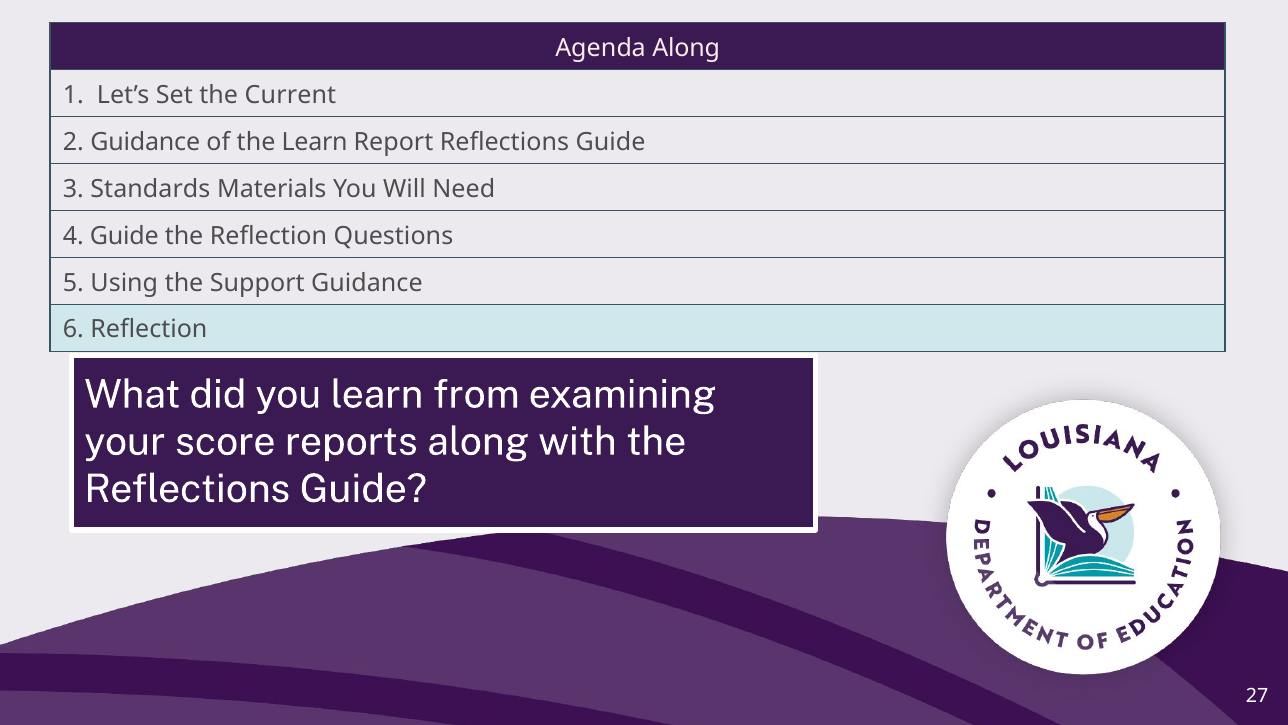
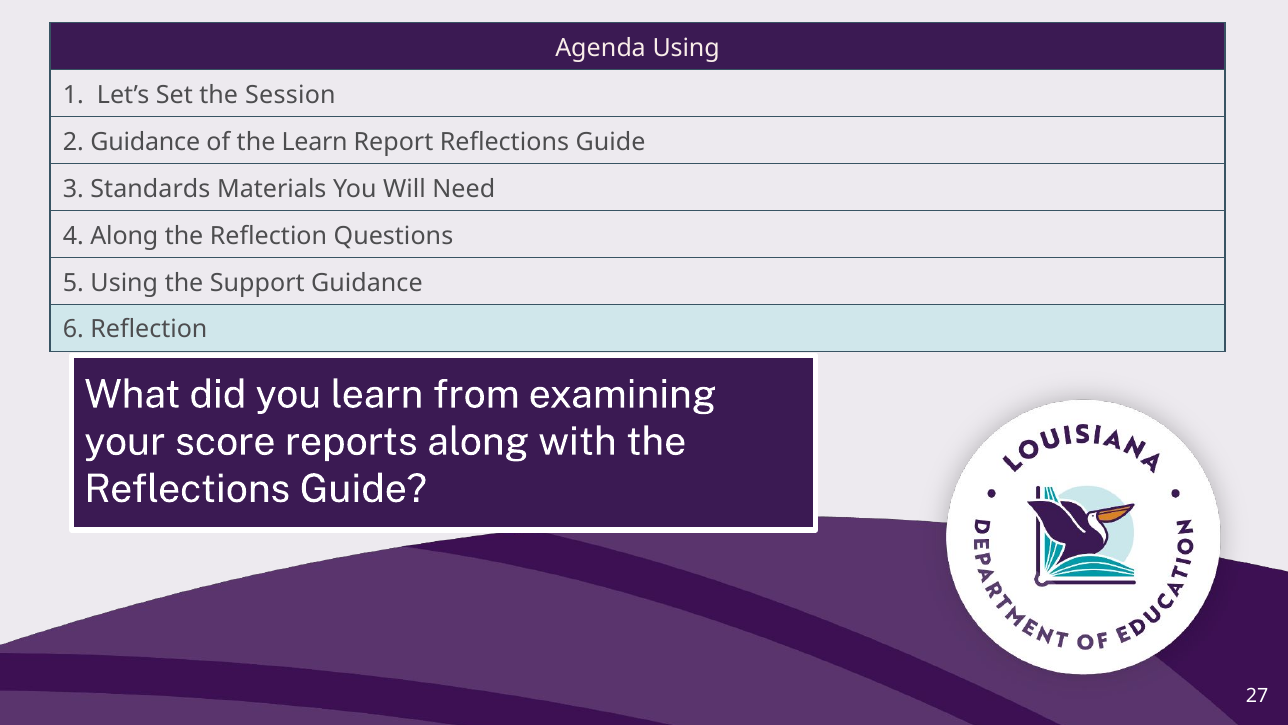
Agenda Along: Along -> Using
Current: Current -> Session
4 Guide: Guide -> Along
